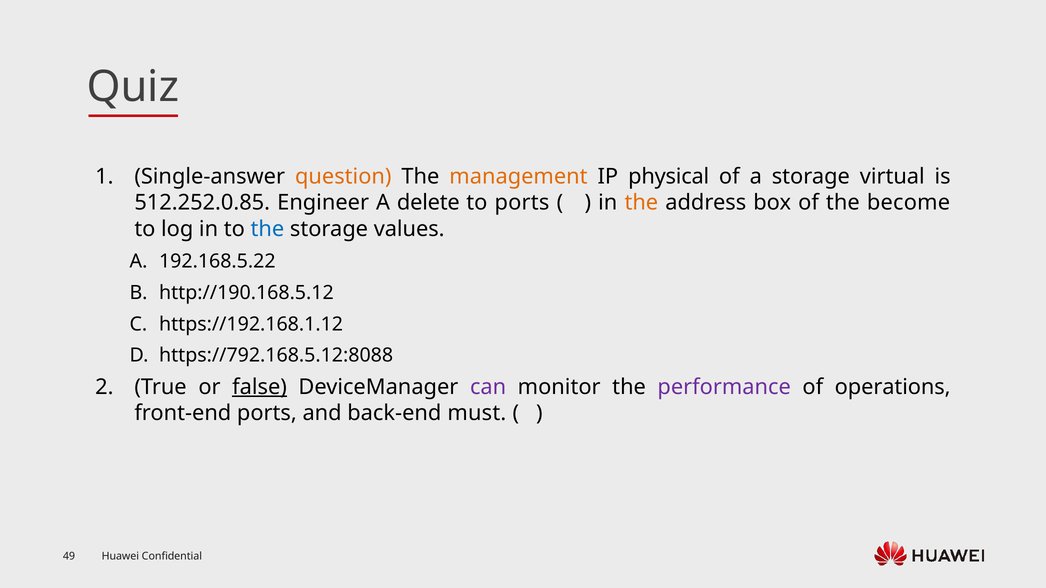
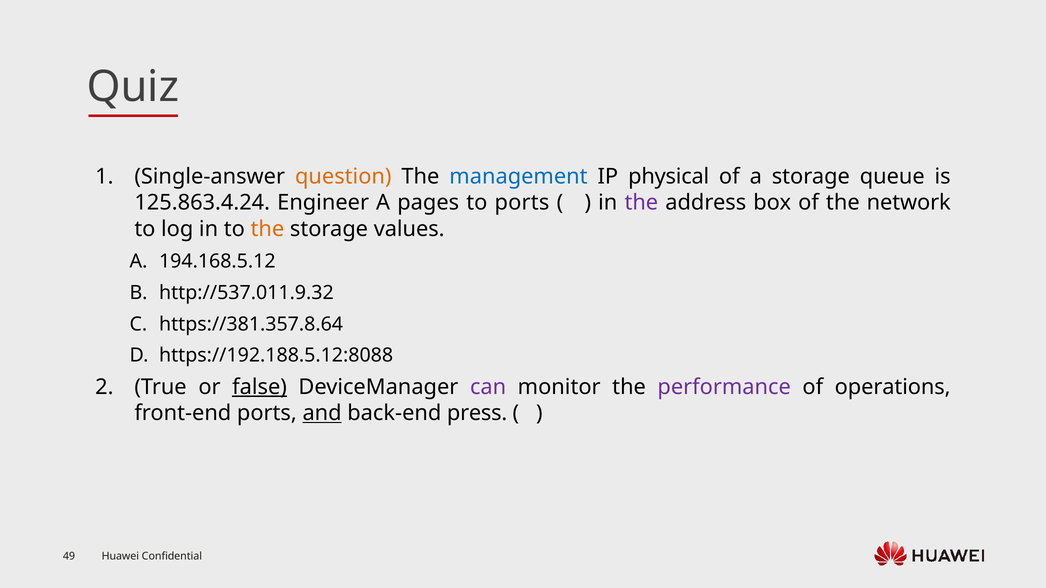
management colour: orange -> blue
virtual: virtual -> queue
512.252.0.85: 512.252.0.85 -> 125.863.4.24
delete: delete -> pages
the at (641, 203) colour: orange -> purple
become: become -> network
the at (267, 229) colour: blue -> orange
192.168.5.22: 192.168.5.22 -> 194.168.5.12
http://190.168.5.12: http://190.168.5.12 -> http://537.011.9.32
https://192.168.1.12: https://192.168.1.12 -> https://381.357.8.64
https://792.168.5.12:8088: https://792.168.5.12:8088 -> https://192.188.5.12:8088
and underline: none -> present
must: must -> press
